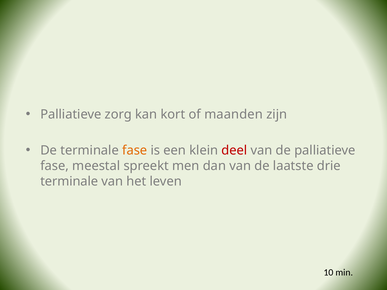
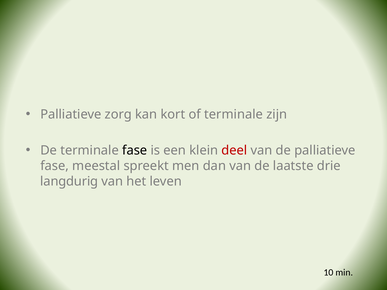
of maanden: maanden -> terminale
fase at (135, 151) colour: orange -> black
terminale at (69, 181): terminale -> langdurig
